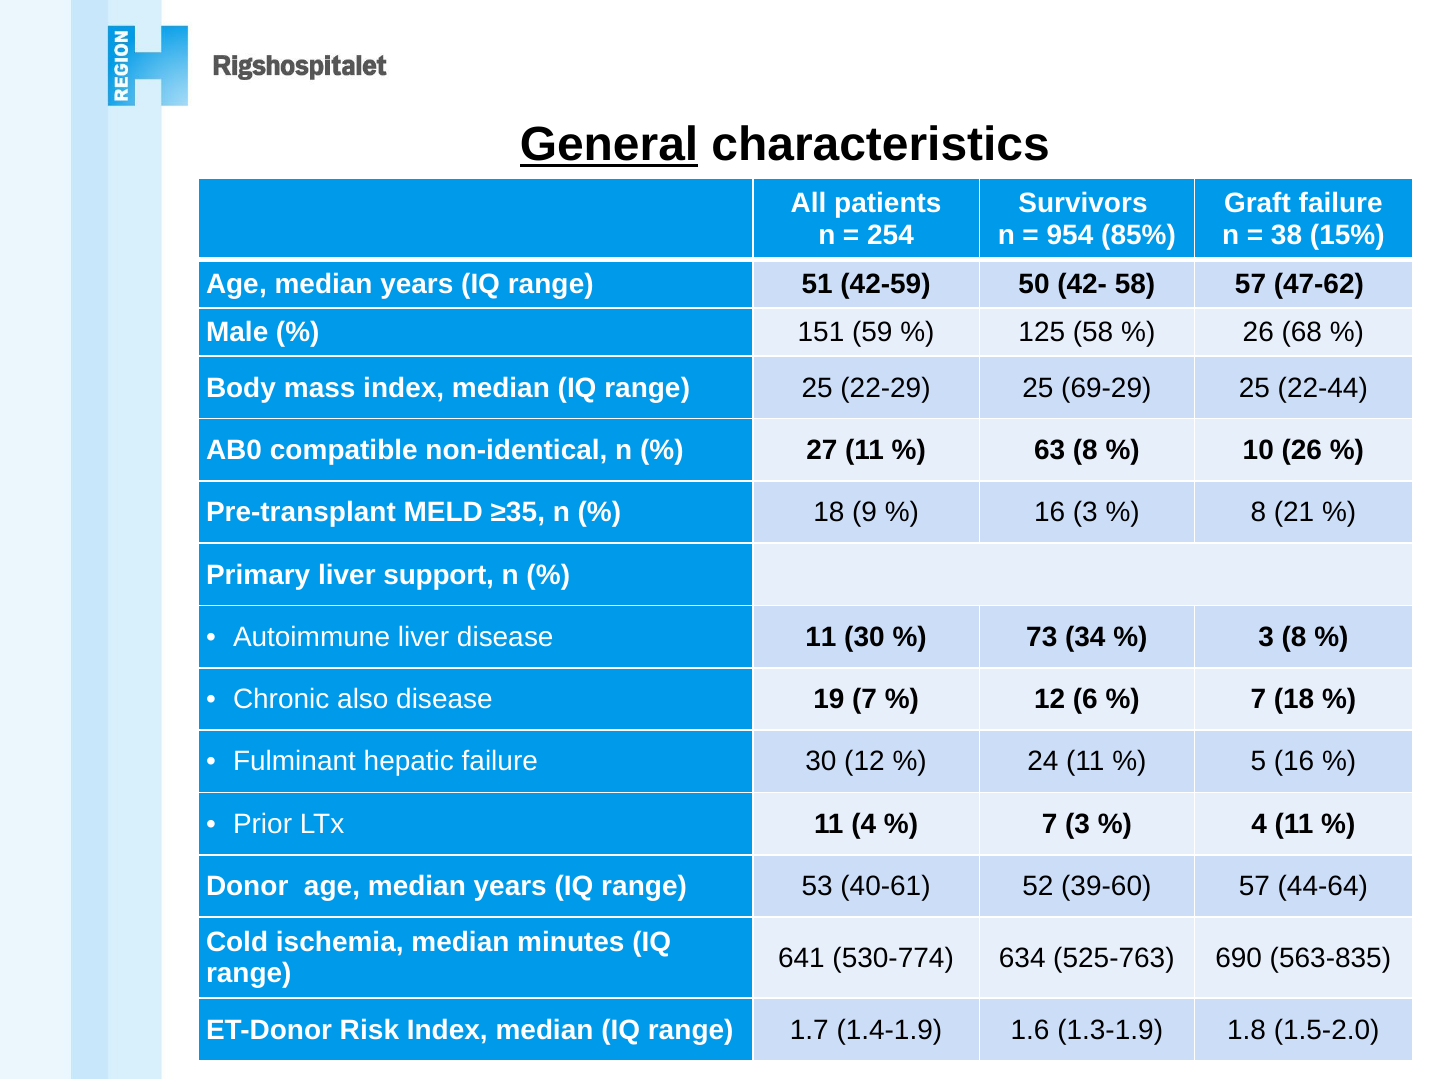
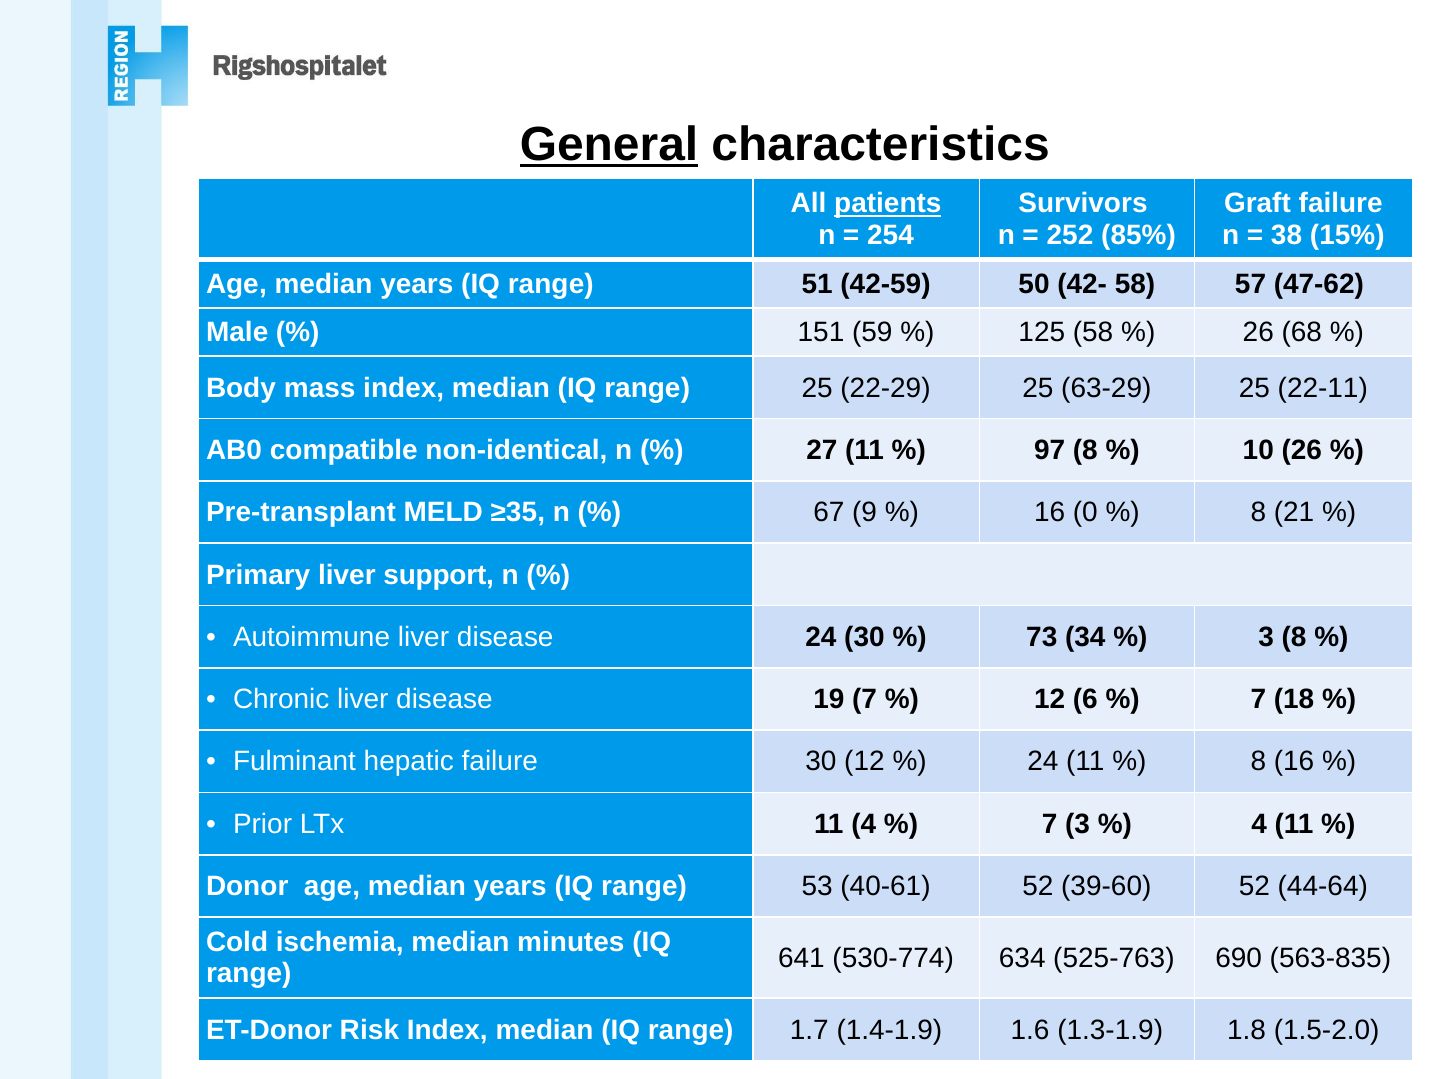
patients underline: none -> present
954: 954 -> 252
69-29: 69-29 -> 63-29
22-44: 22-44 -> 22-11
63: 63 -> 97
18 at (829, 512): 18 -> 67
16 3: 3 -> 0
disease 11: 11 -> 24
Chronic also: also -> liver
5 at (1258, 761): 5 -> 8
39-60 57: 57 -> 52
